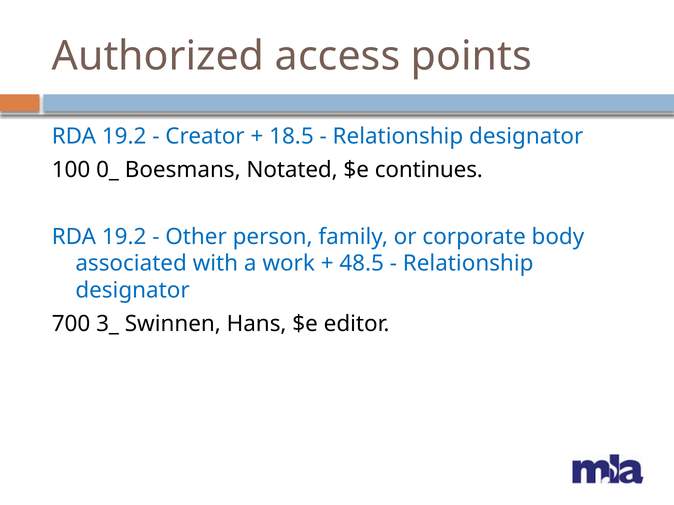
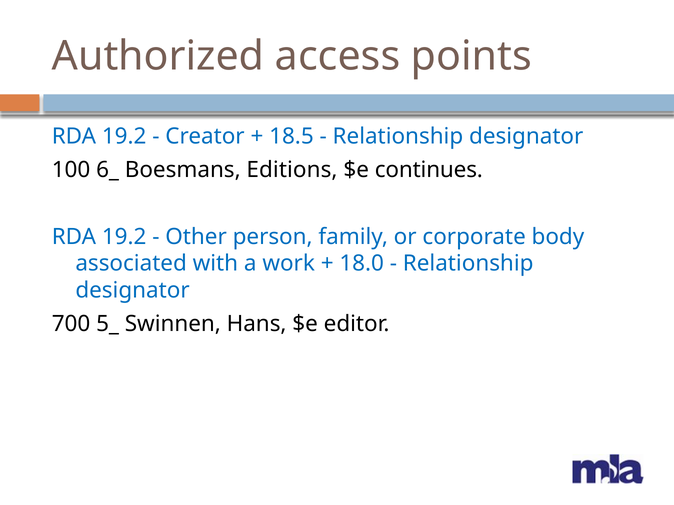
0_: 0_ -> 6_
Notated: Notated -> Editions
48.5: 48.5 -> 18.0
3_: 3_ -> 5_
